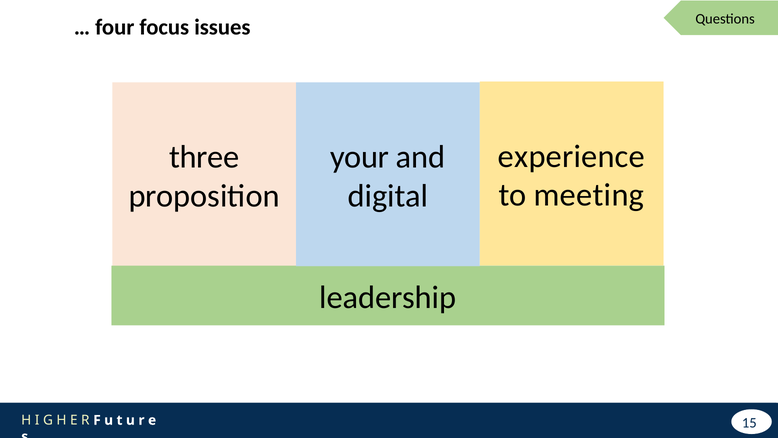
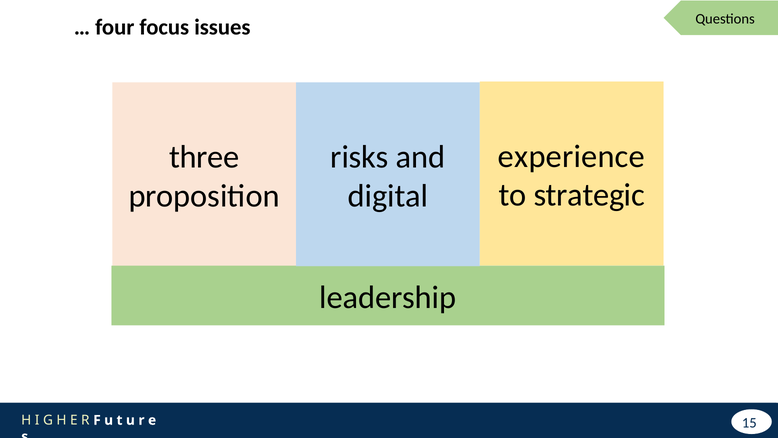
your: your -> risks
meeting: meeting -> strategic
